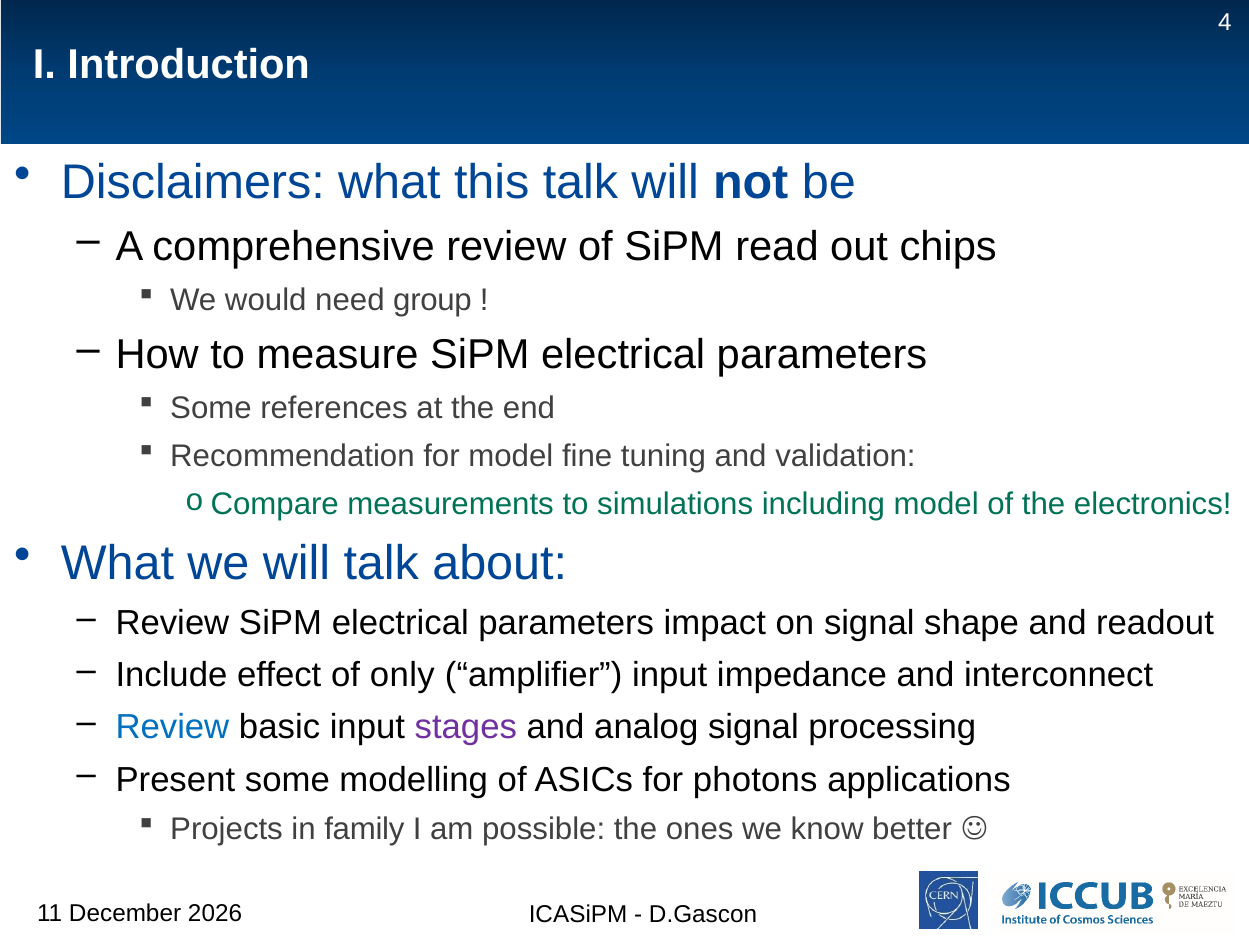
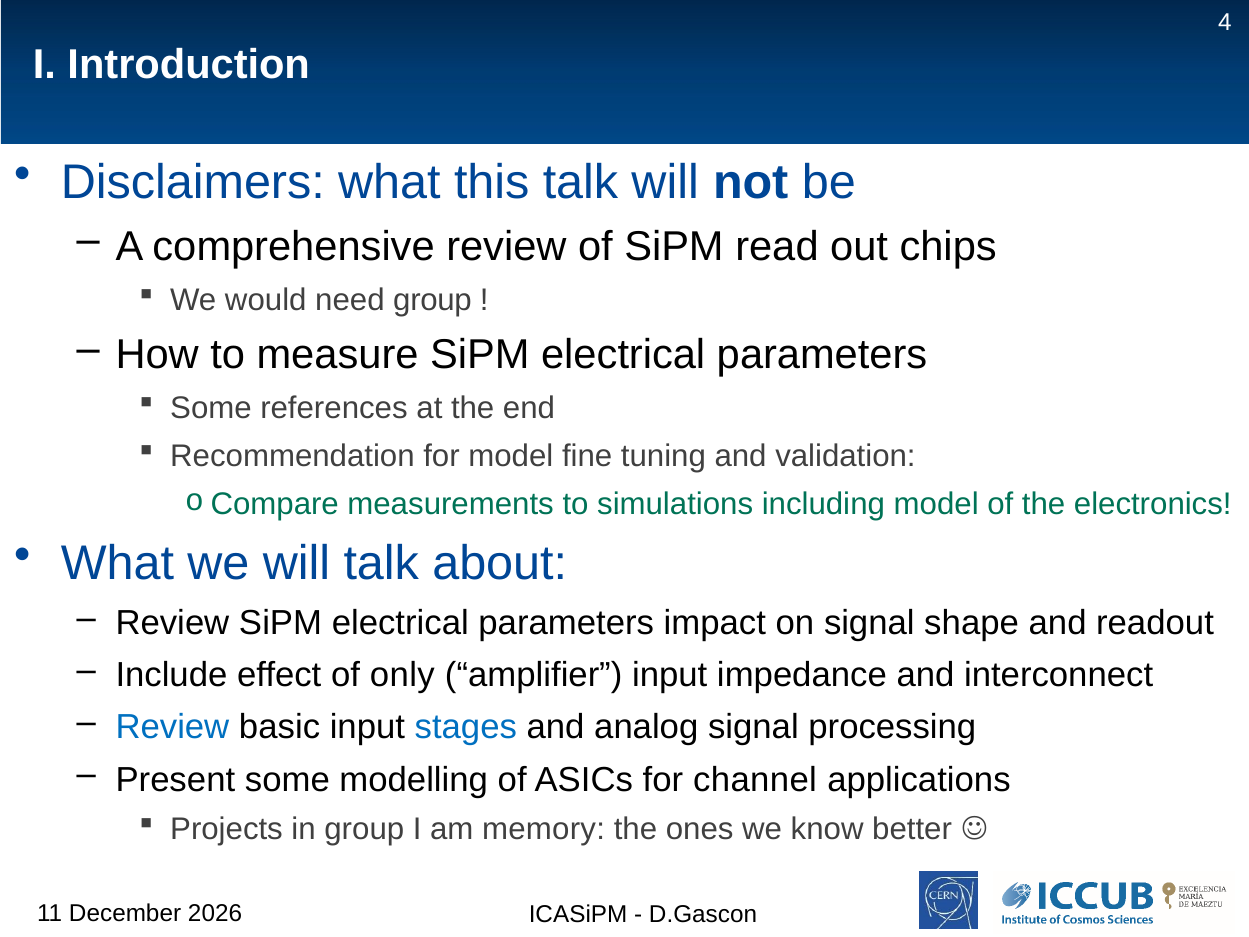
stages colour: purple -> blue
photons: photons -> channel
in family: family -> group
possible: possible -> memory
